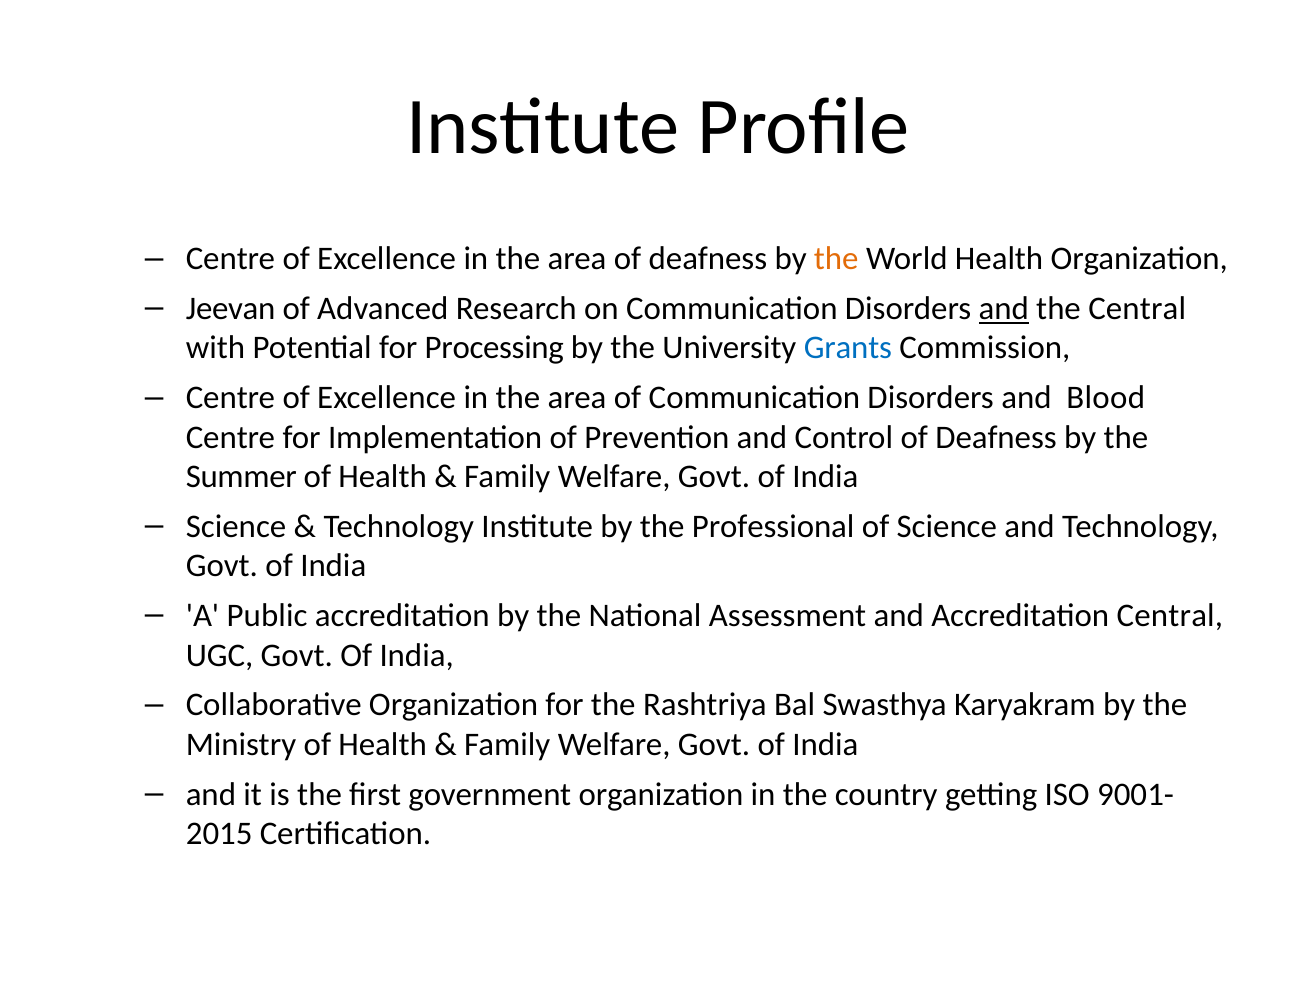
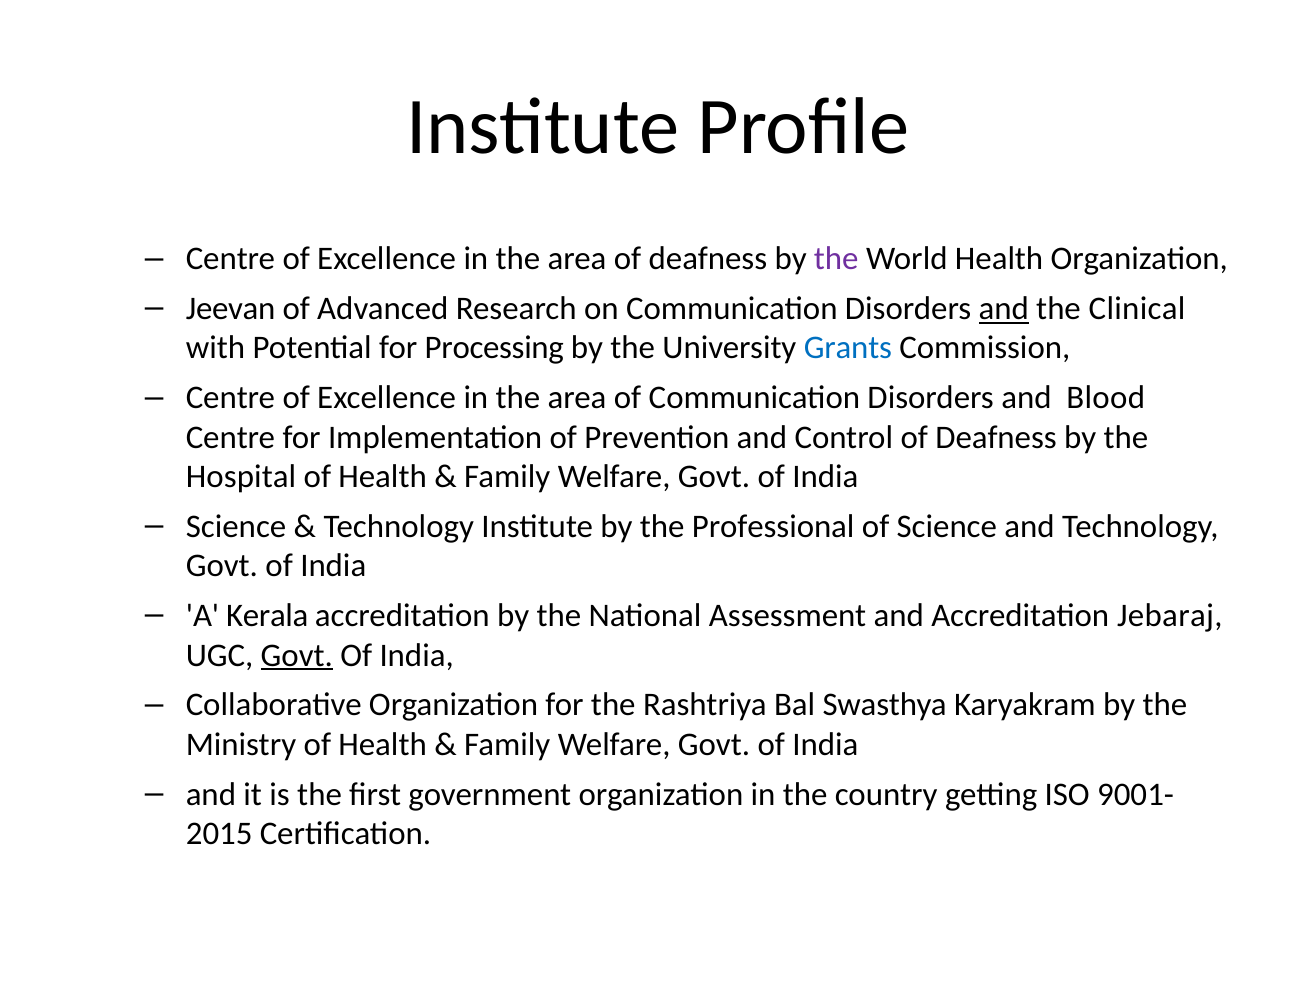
the at (836, 259) colour: orange -> purple
the Central: Central -> Clinical
Summer: Summer -> Hospital
Public: Public -> Kerala
Accreditation Central: Central -> Jebaraj
Govt at (297, 655) underline: none -> present
